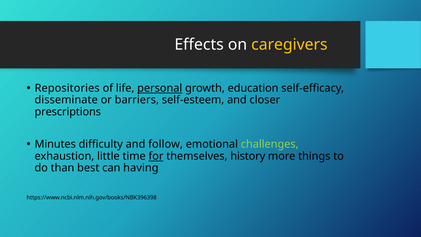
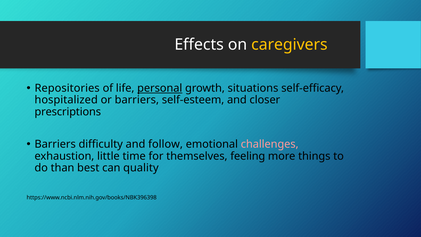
education: education -> situations
disseminate: disseminate -> hospitalized
Minutes at (55, 144): Minutes -> Barriers
challenges colour: light green -> pink
for underline: present -> none
history: history -> feeling
having: having -> quality
